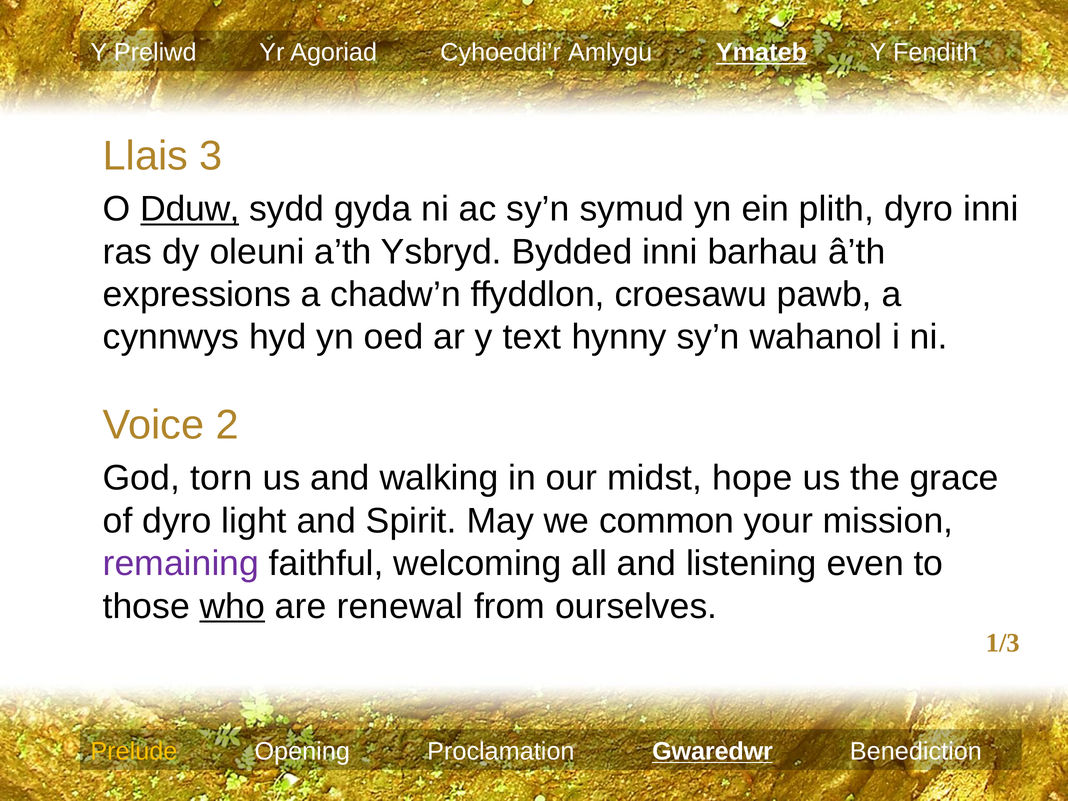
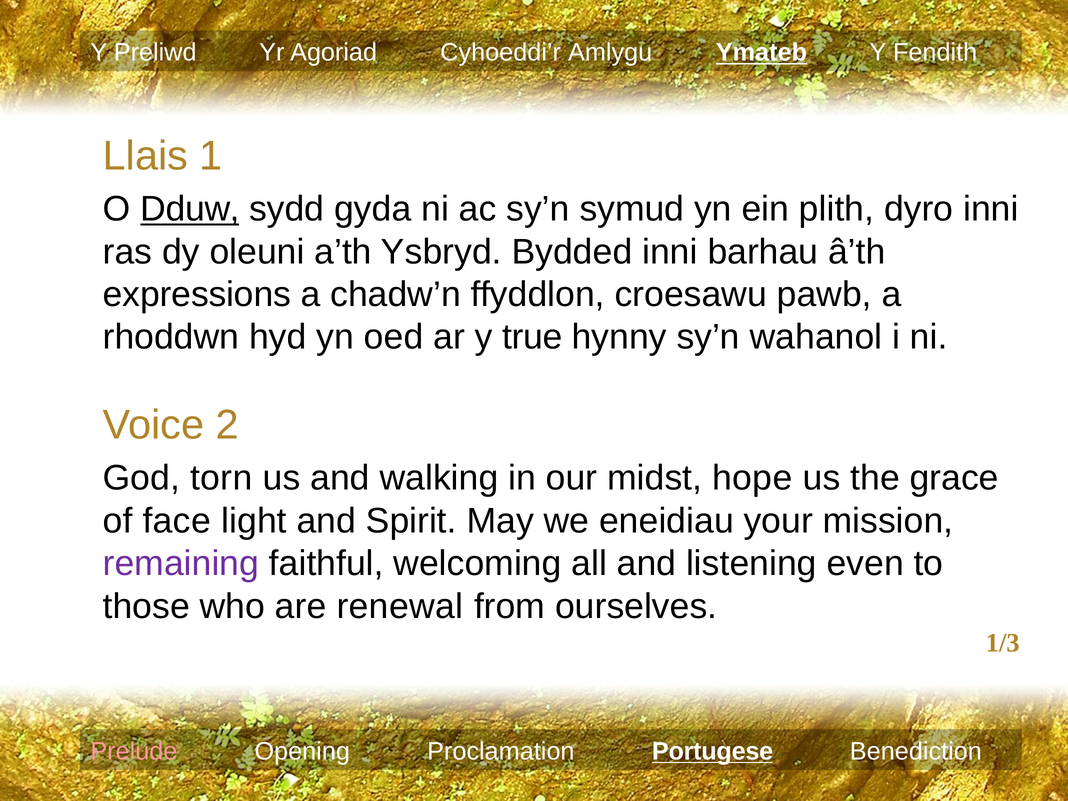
3: 3 -> 1
cynnwys: cynnwys -> rhoddwn
text: text -> true
of dyro: dyro -> face
common: common -> eneidiau
who underline: present -> none
Prelude colour: yellow -> pink
Gwaredwr: Gwaredwr -> Portugese
